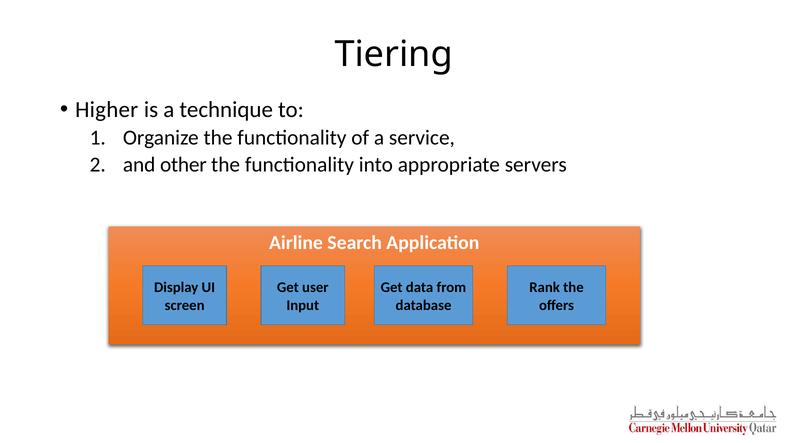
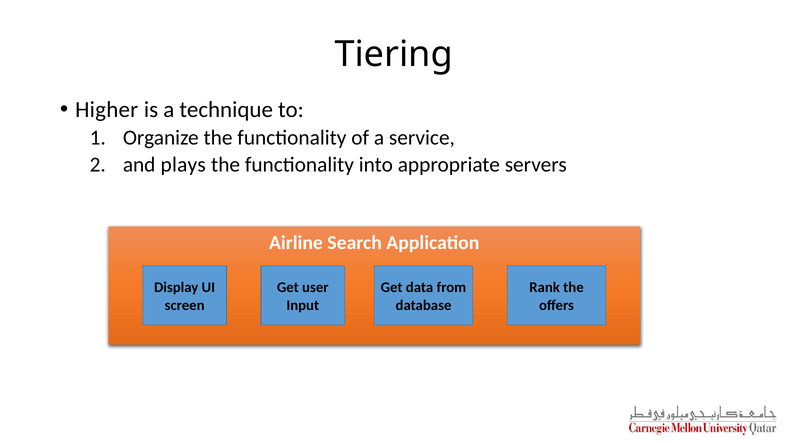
other: other -> plays
